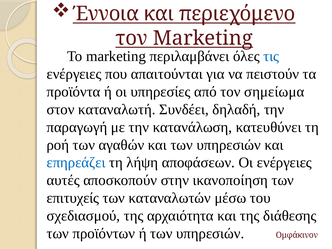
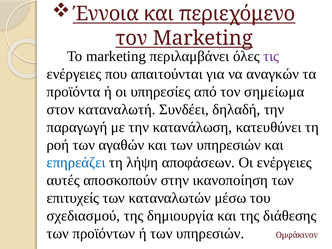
τις colour: blue -> purple
πειστούν: πειστούν -> αναγκών
αρχαιότητα: αρχαιότητα -> δημιουργία
